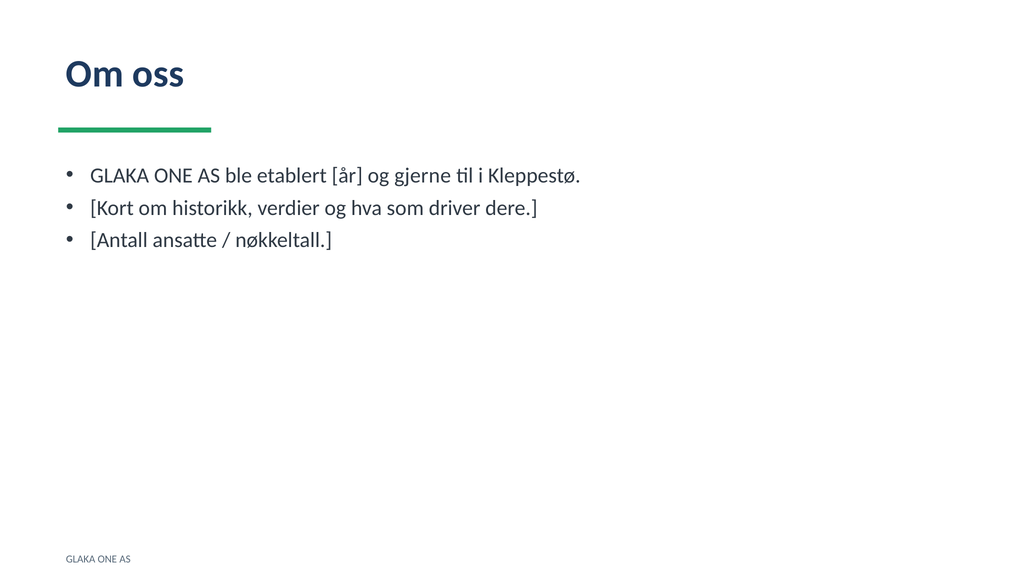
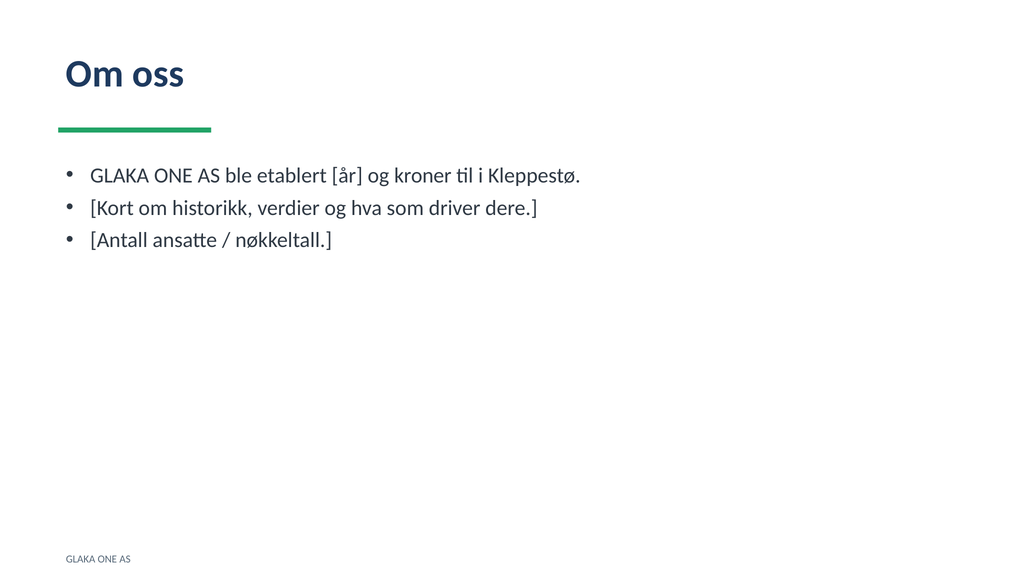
gjerne: gjerne -> kroner
